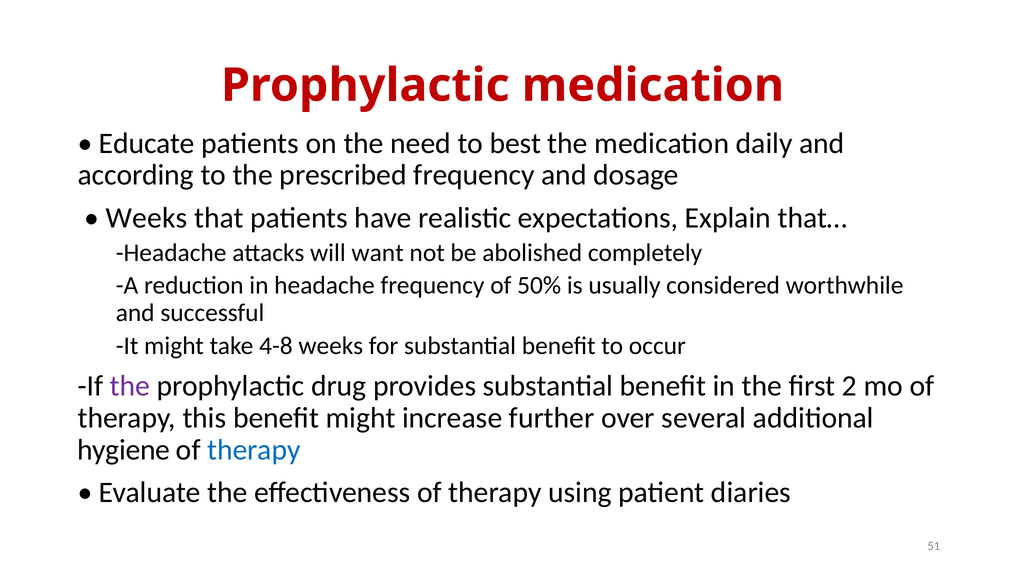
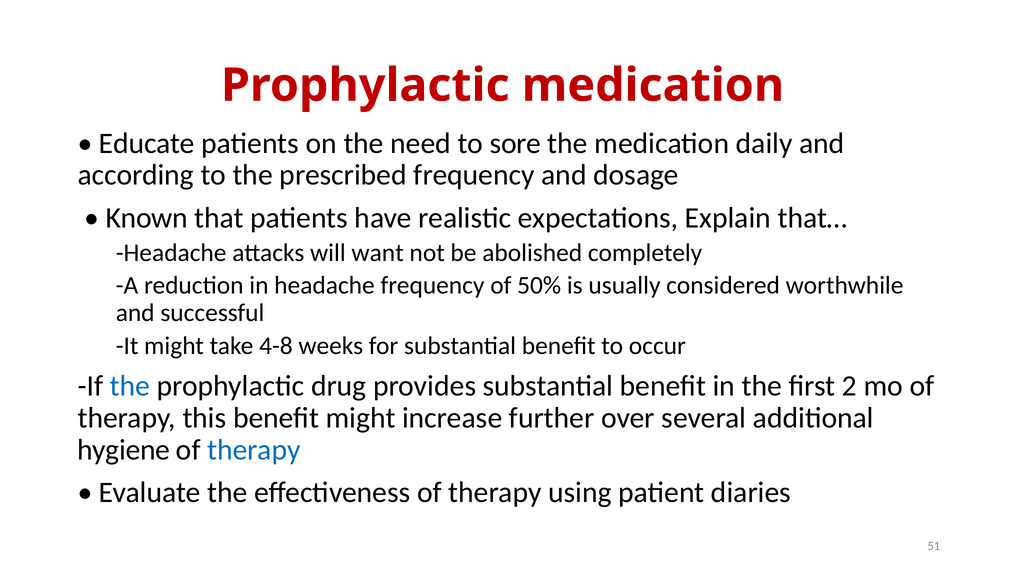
best: best -> sore
Weeks at (147, 218): Weeks -> Known
the at (130, 386) colour: purple -> blue
